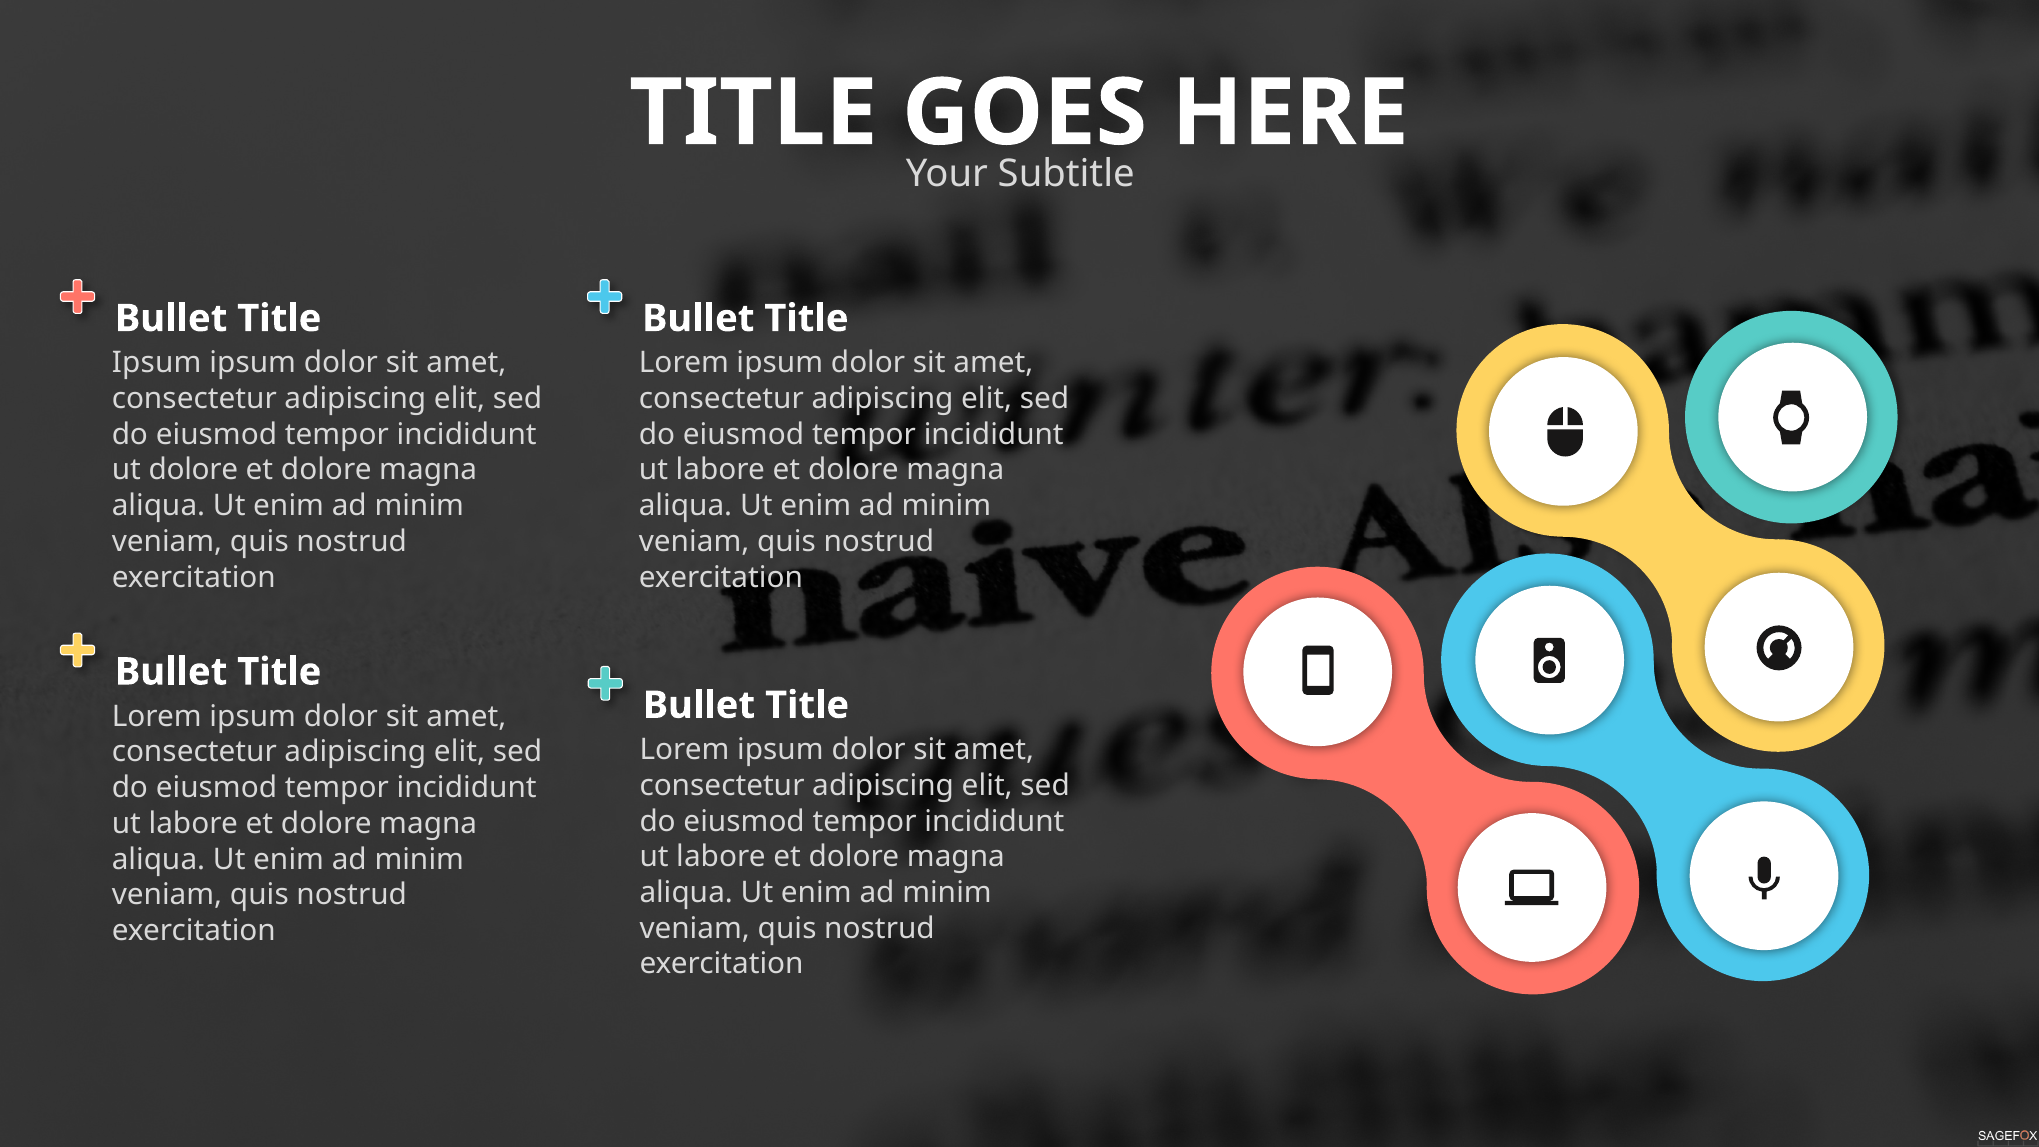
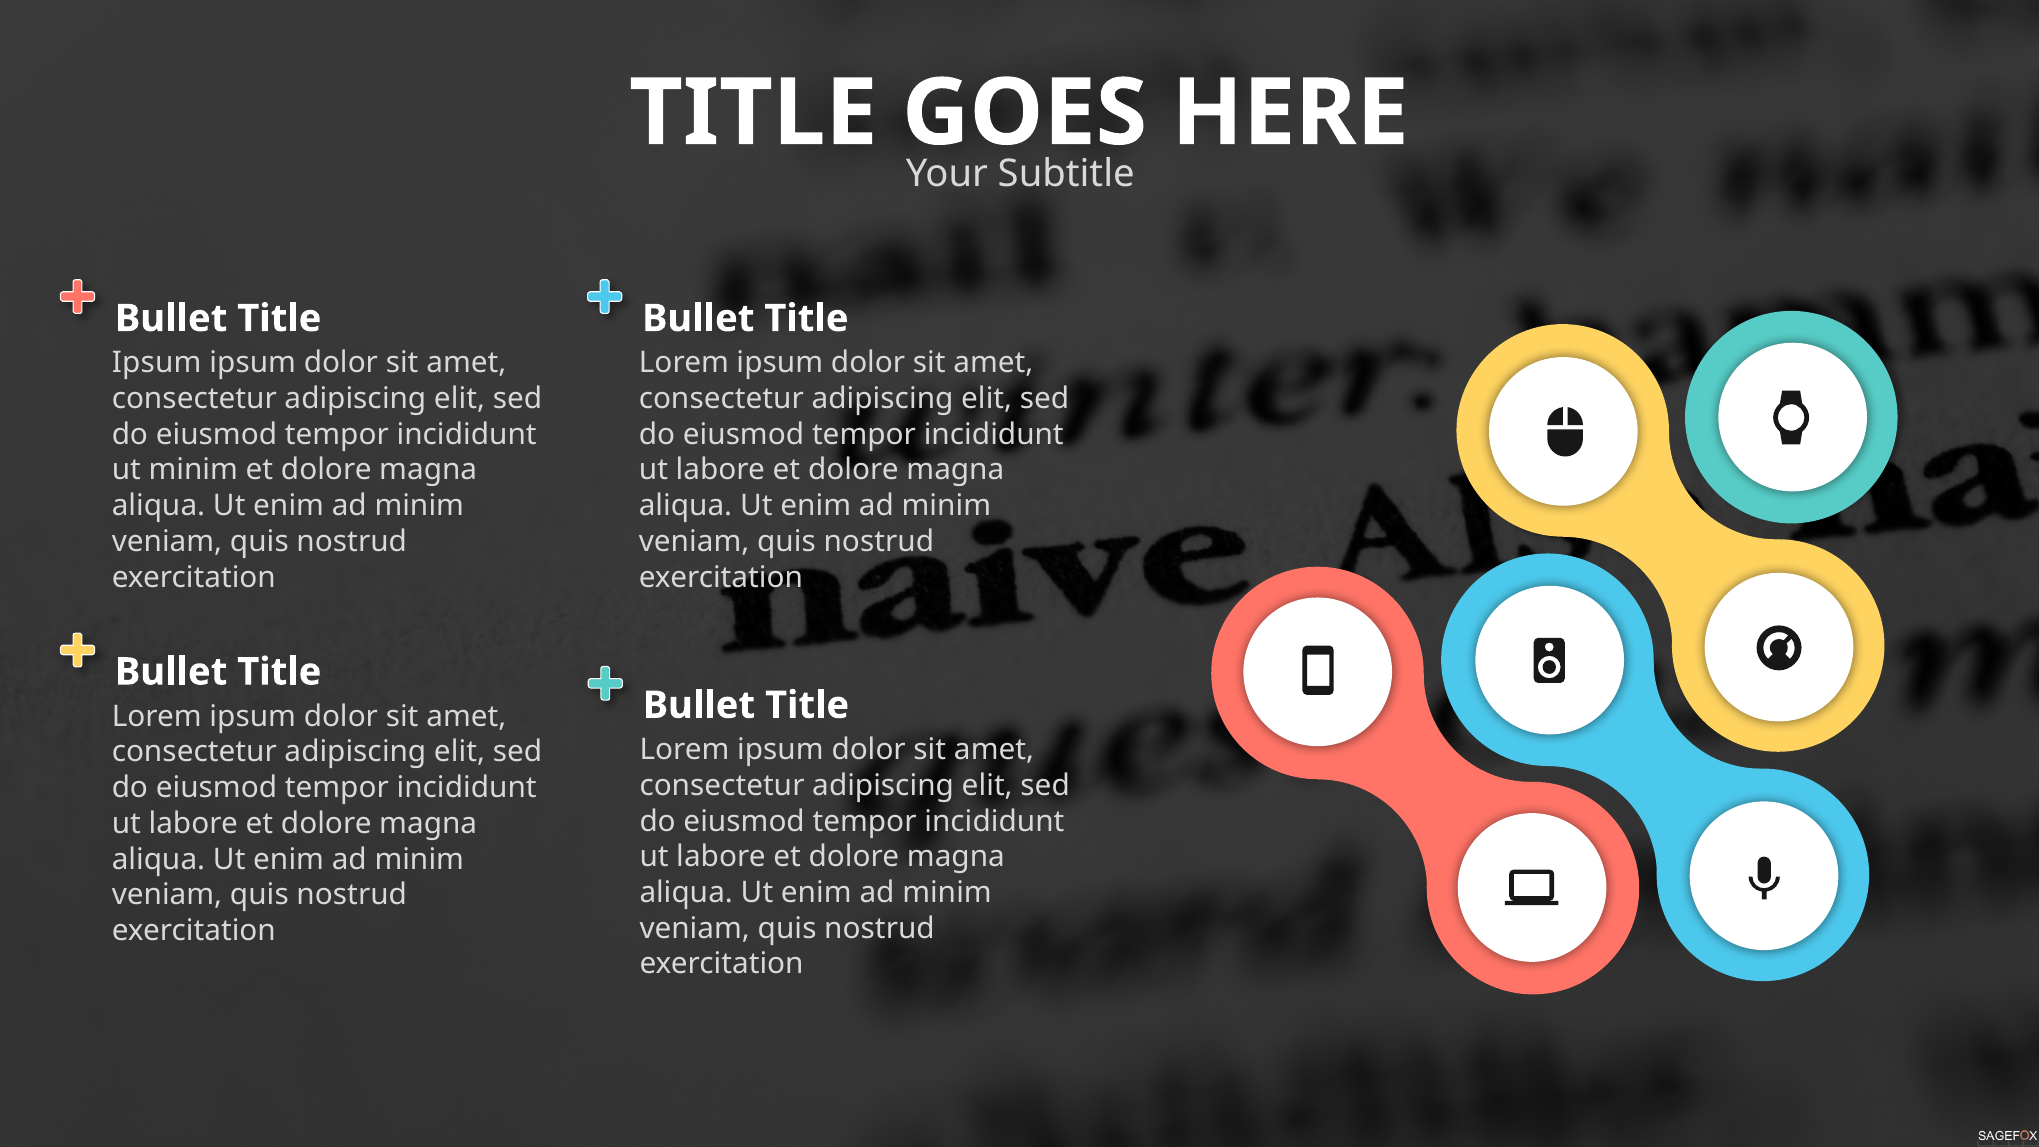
ut dolore: dolore -> minim
